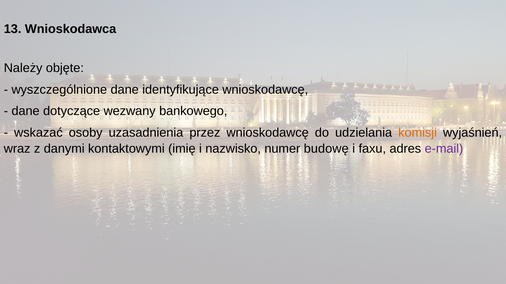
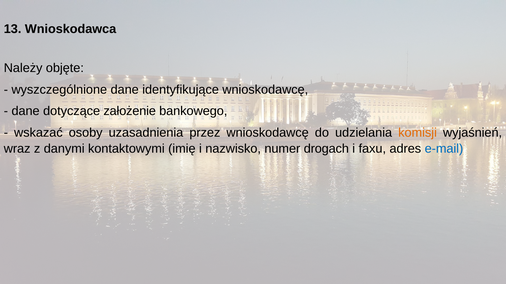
wezwany: wezwany -> założenie
budowę: budowę -> drogach
e-mail colour: purple -> blue
